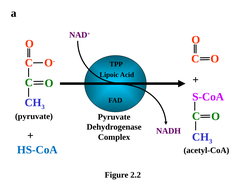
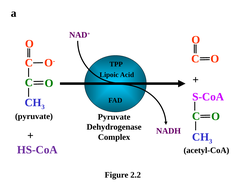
HS-CoA colour: blue -> purple
